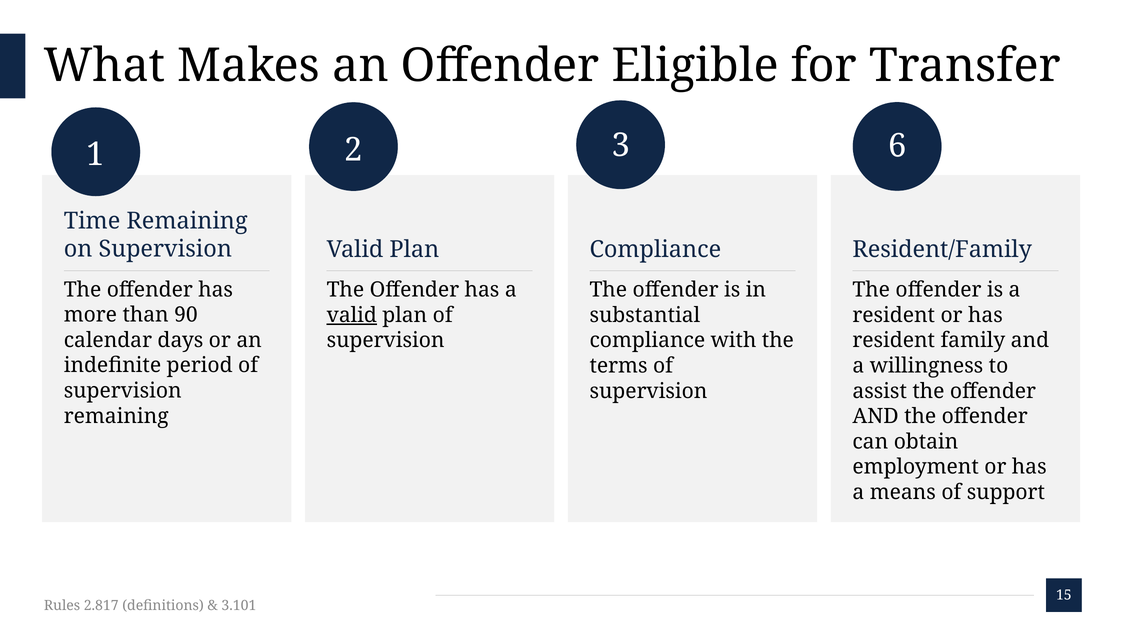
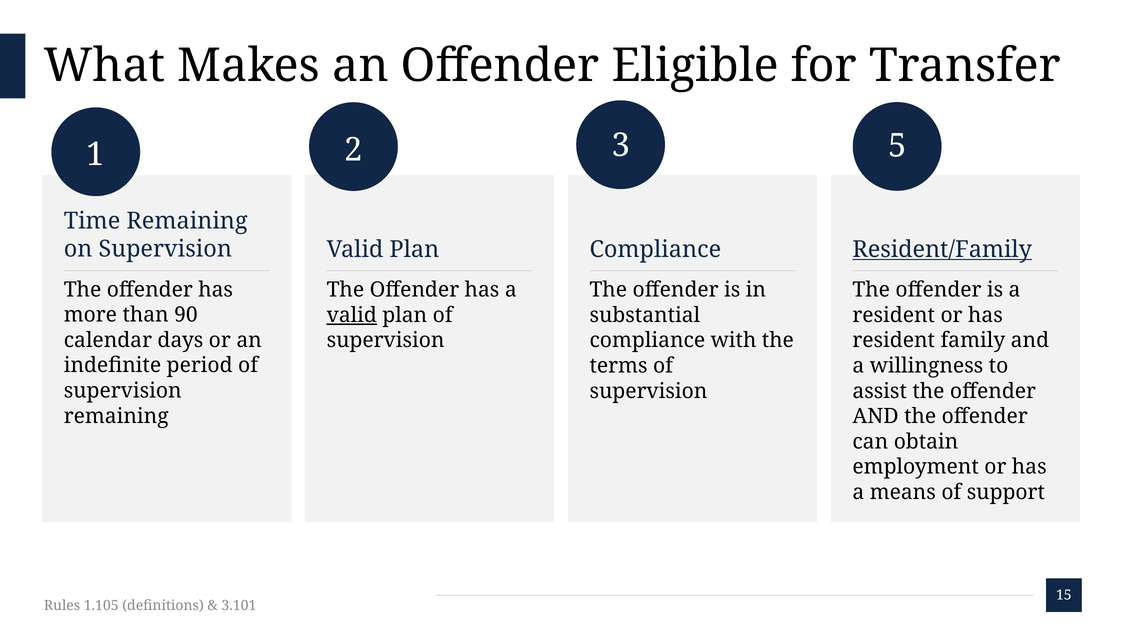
6: 6 -> 5
Resident/Family underline: none -> present
2.817: 2.817 -> 1.105
